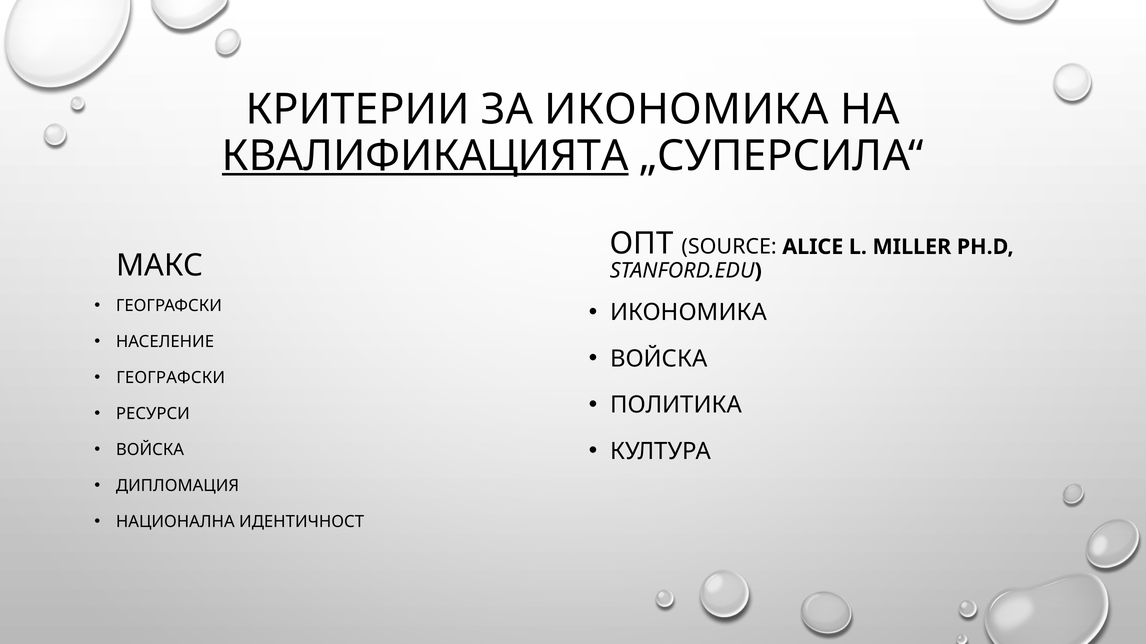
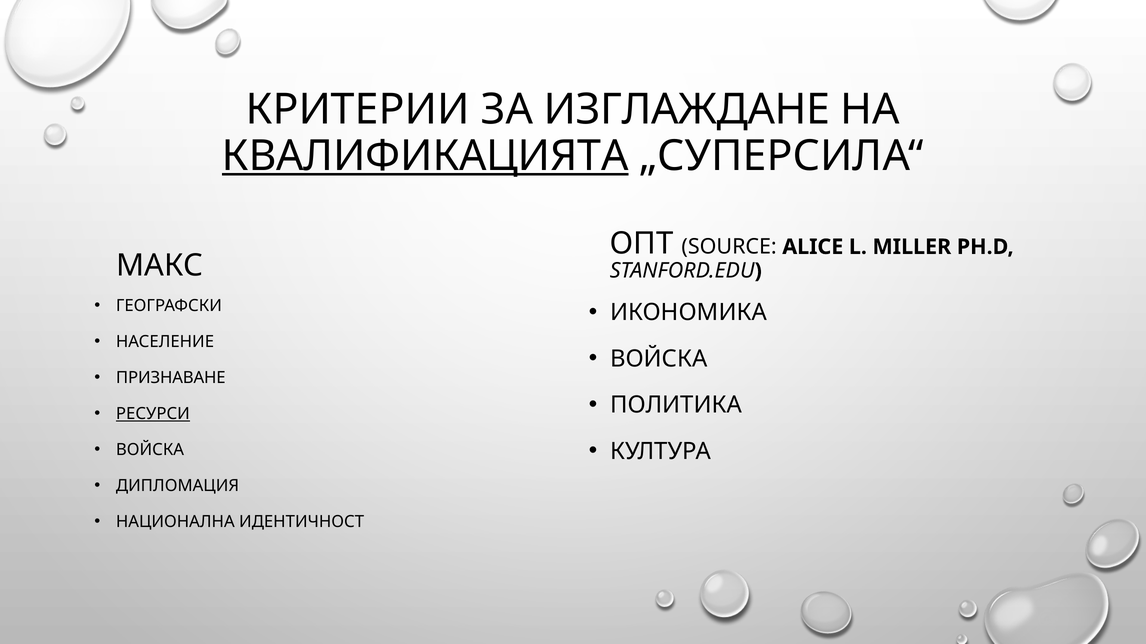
ЗА ИКОНОМИКА: ИКОНОМИКА -> ИЗГЛАЖДАНЕ
ГЕОГРАФСКИ at (171, 378): ГЕОГРАФСКИ -> ПРИЗНАВАНЕ
РЕСУРСИ underline: none -> present
